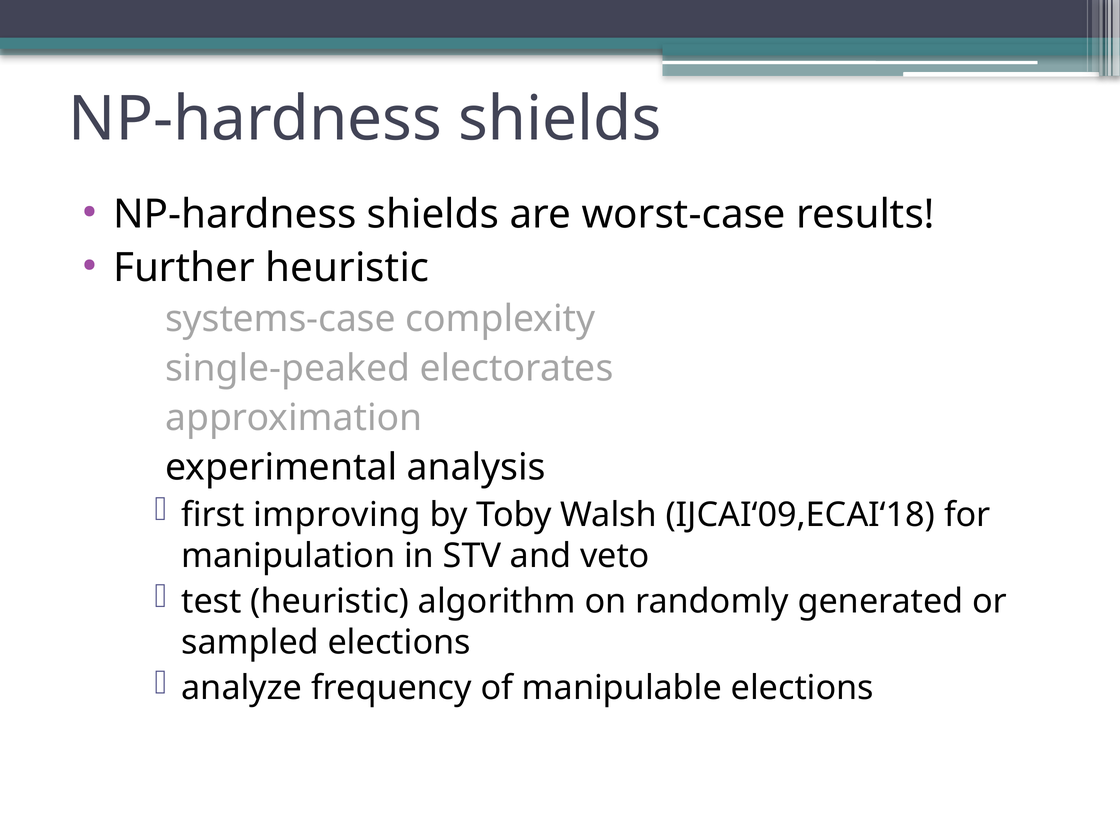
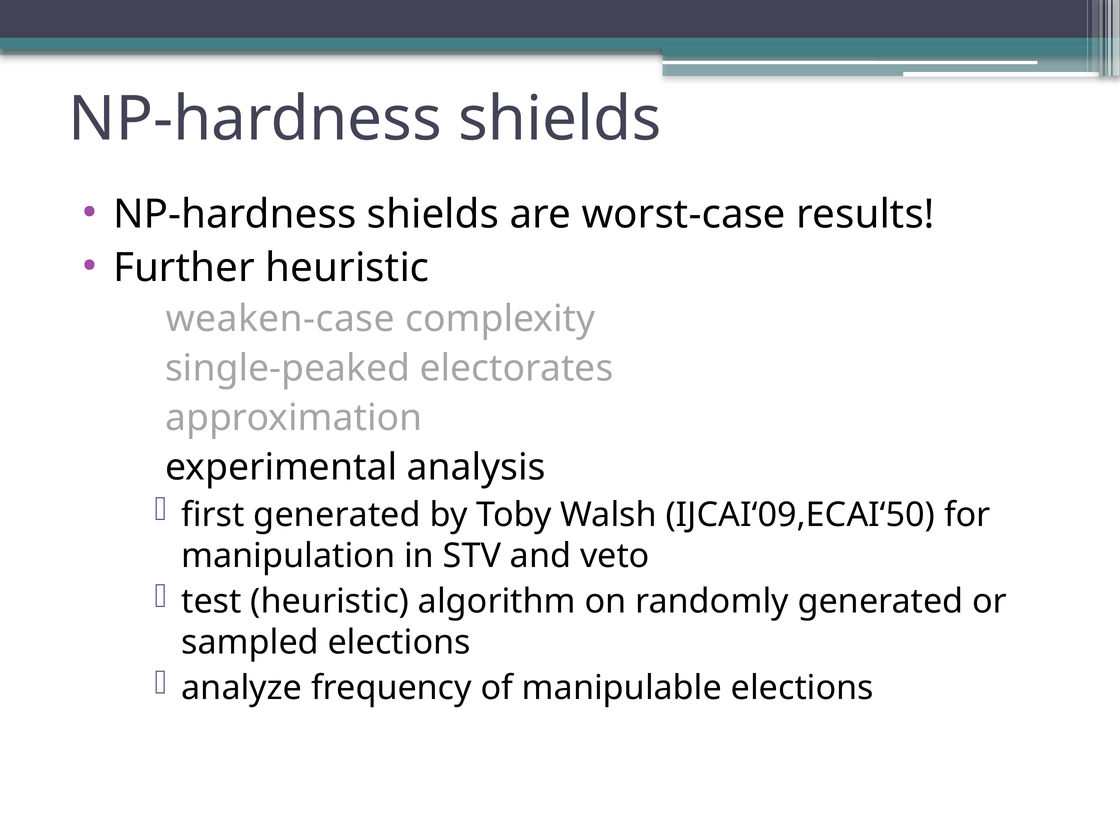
systems-case: systems-case -> weaken-case
first improving: improving -> generated
IJCAI‘09,ECAI‘18: IJCAI‘09,ECAI‘18 -> IJCAI‘09,ECAI‘50
